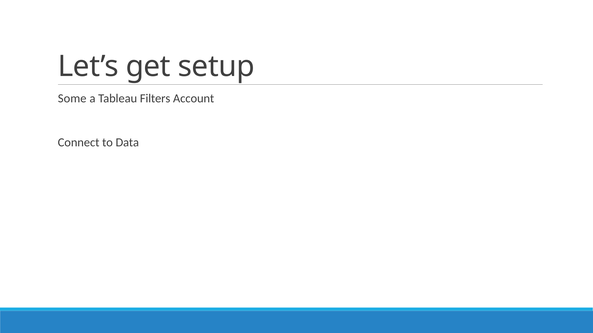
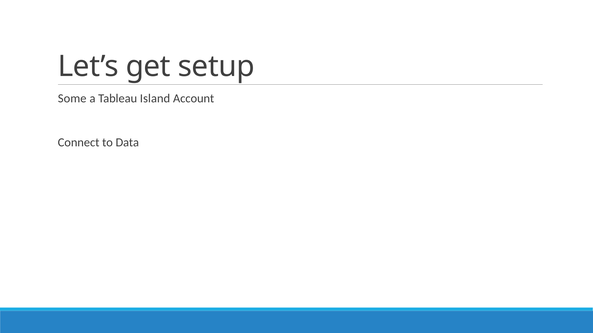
Filters: Filters -> Island
